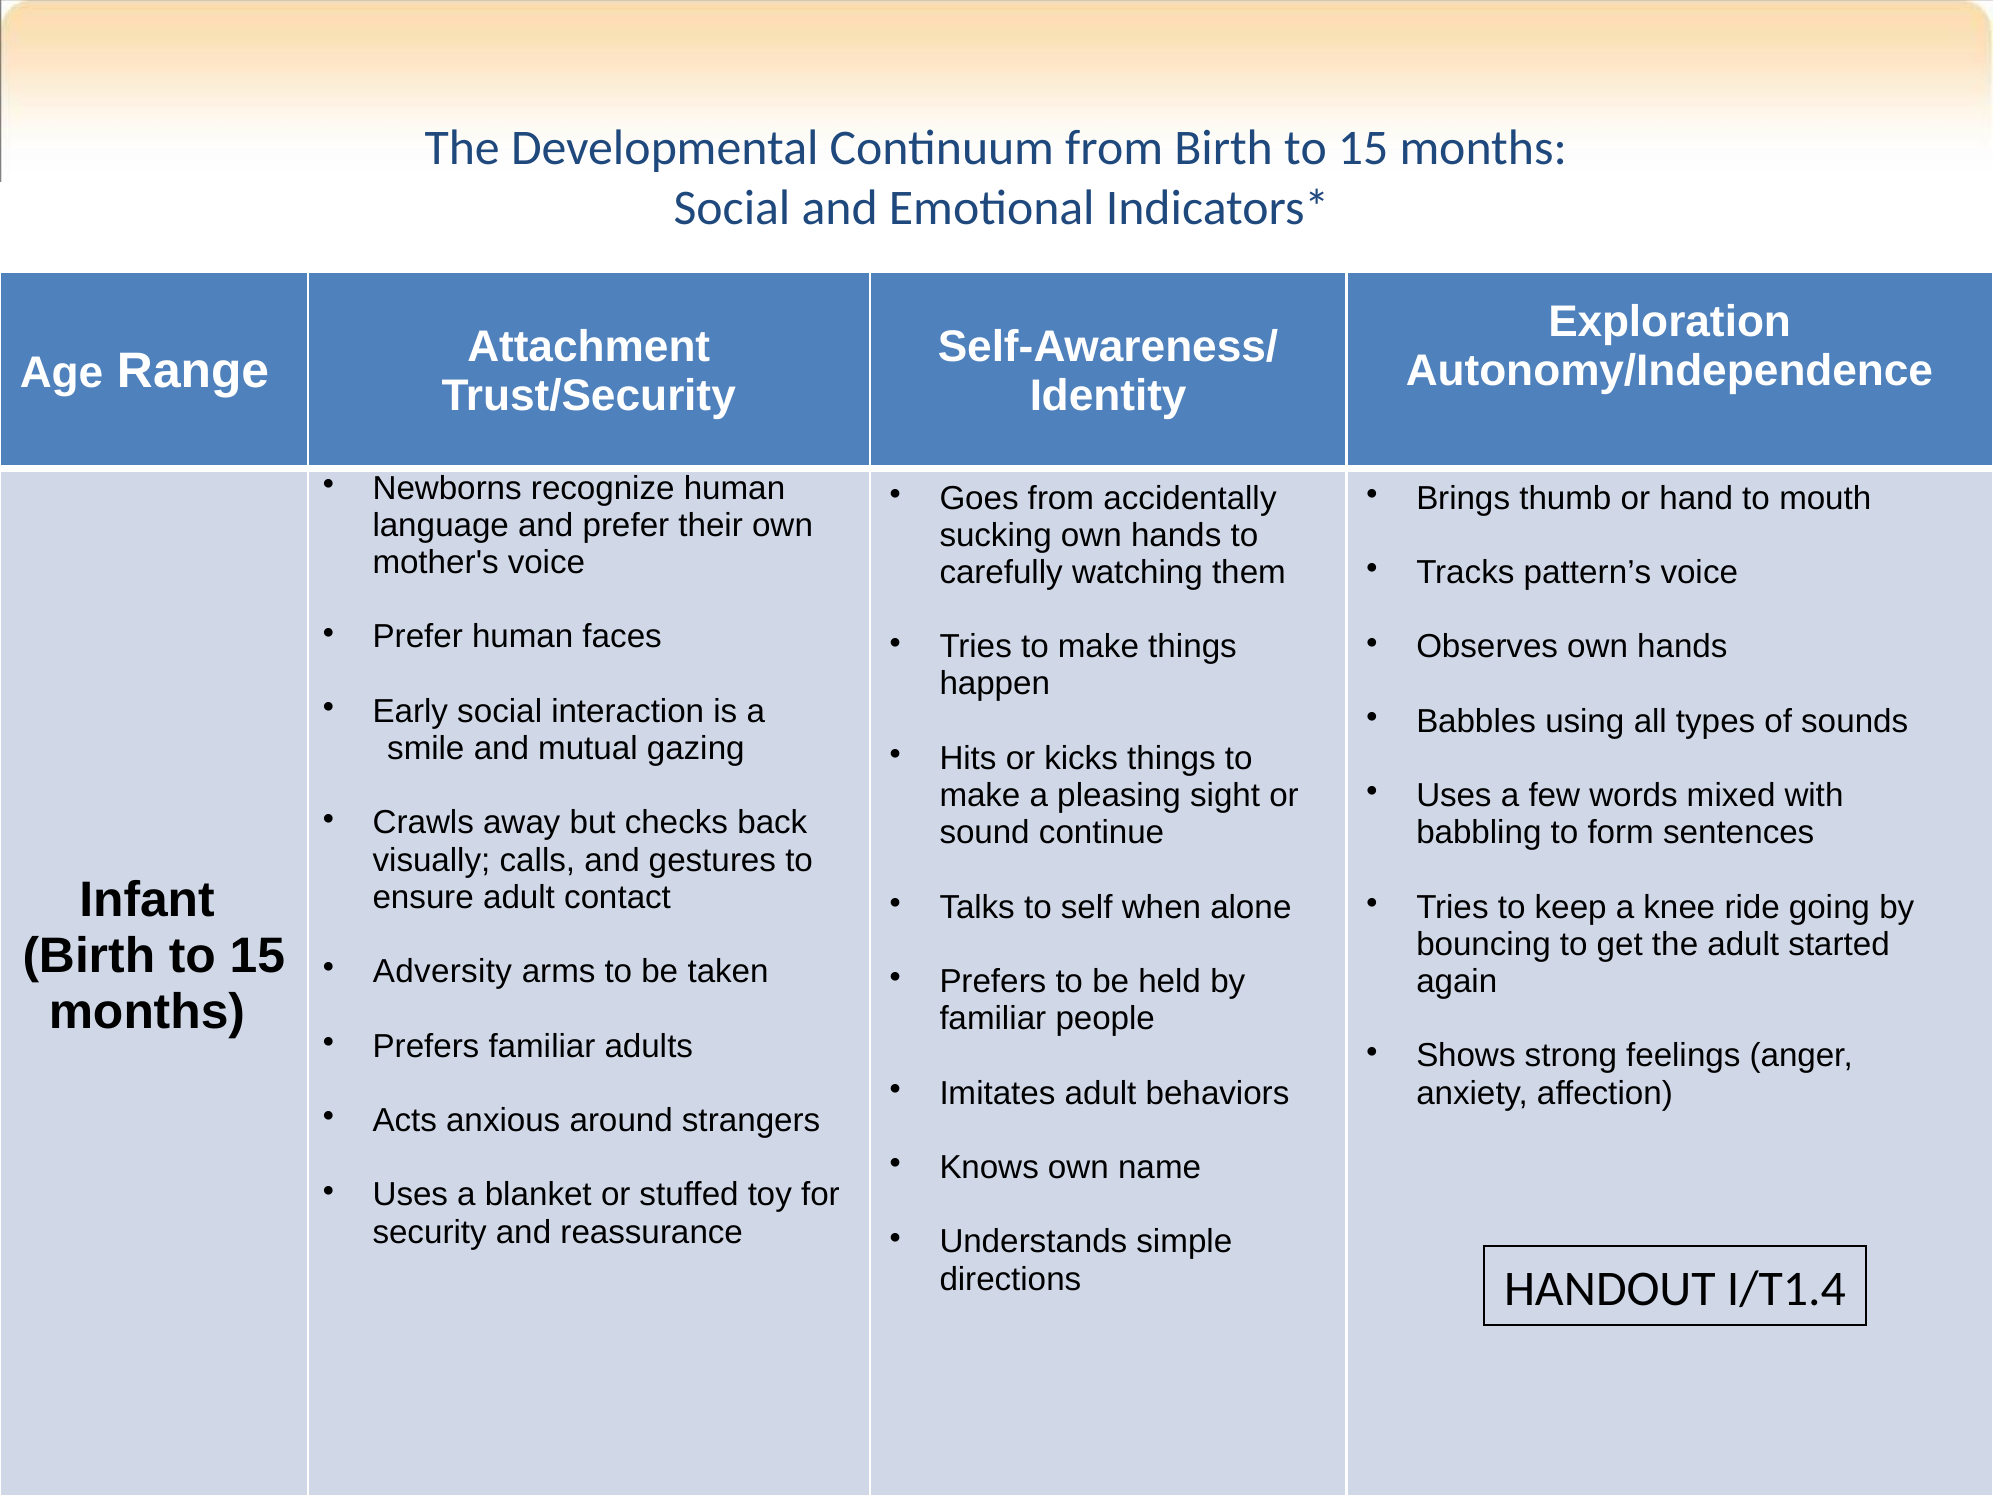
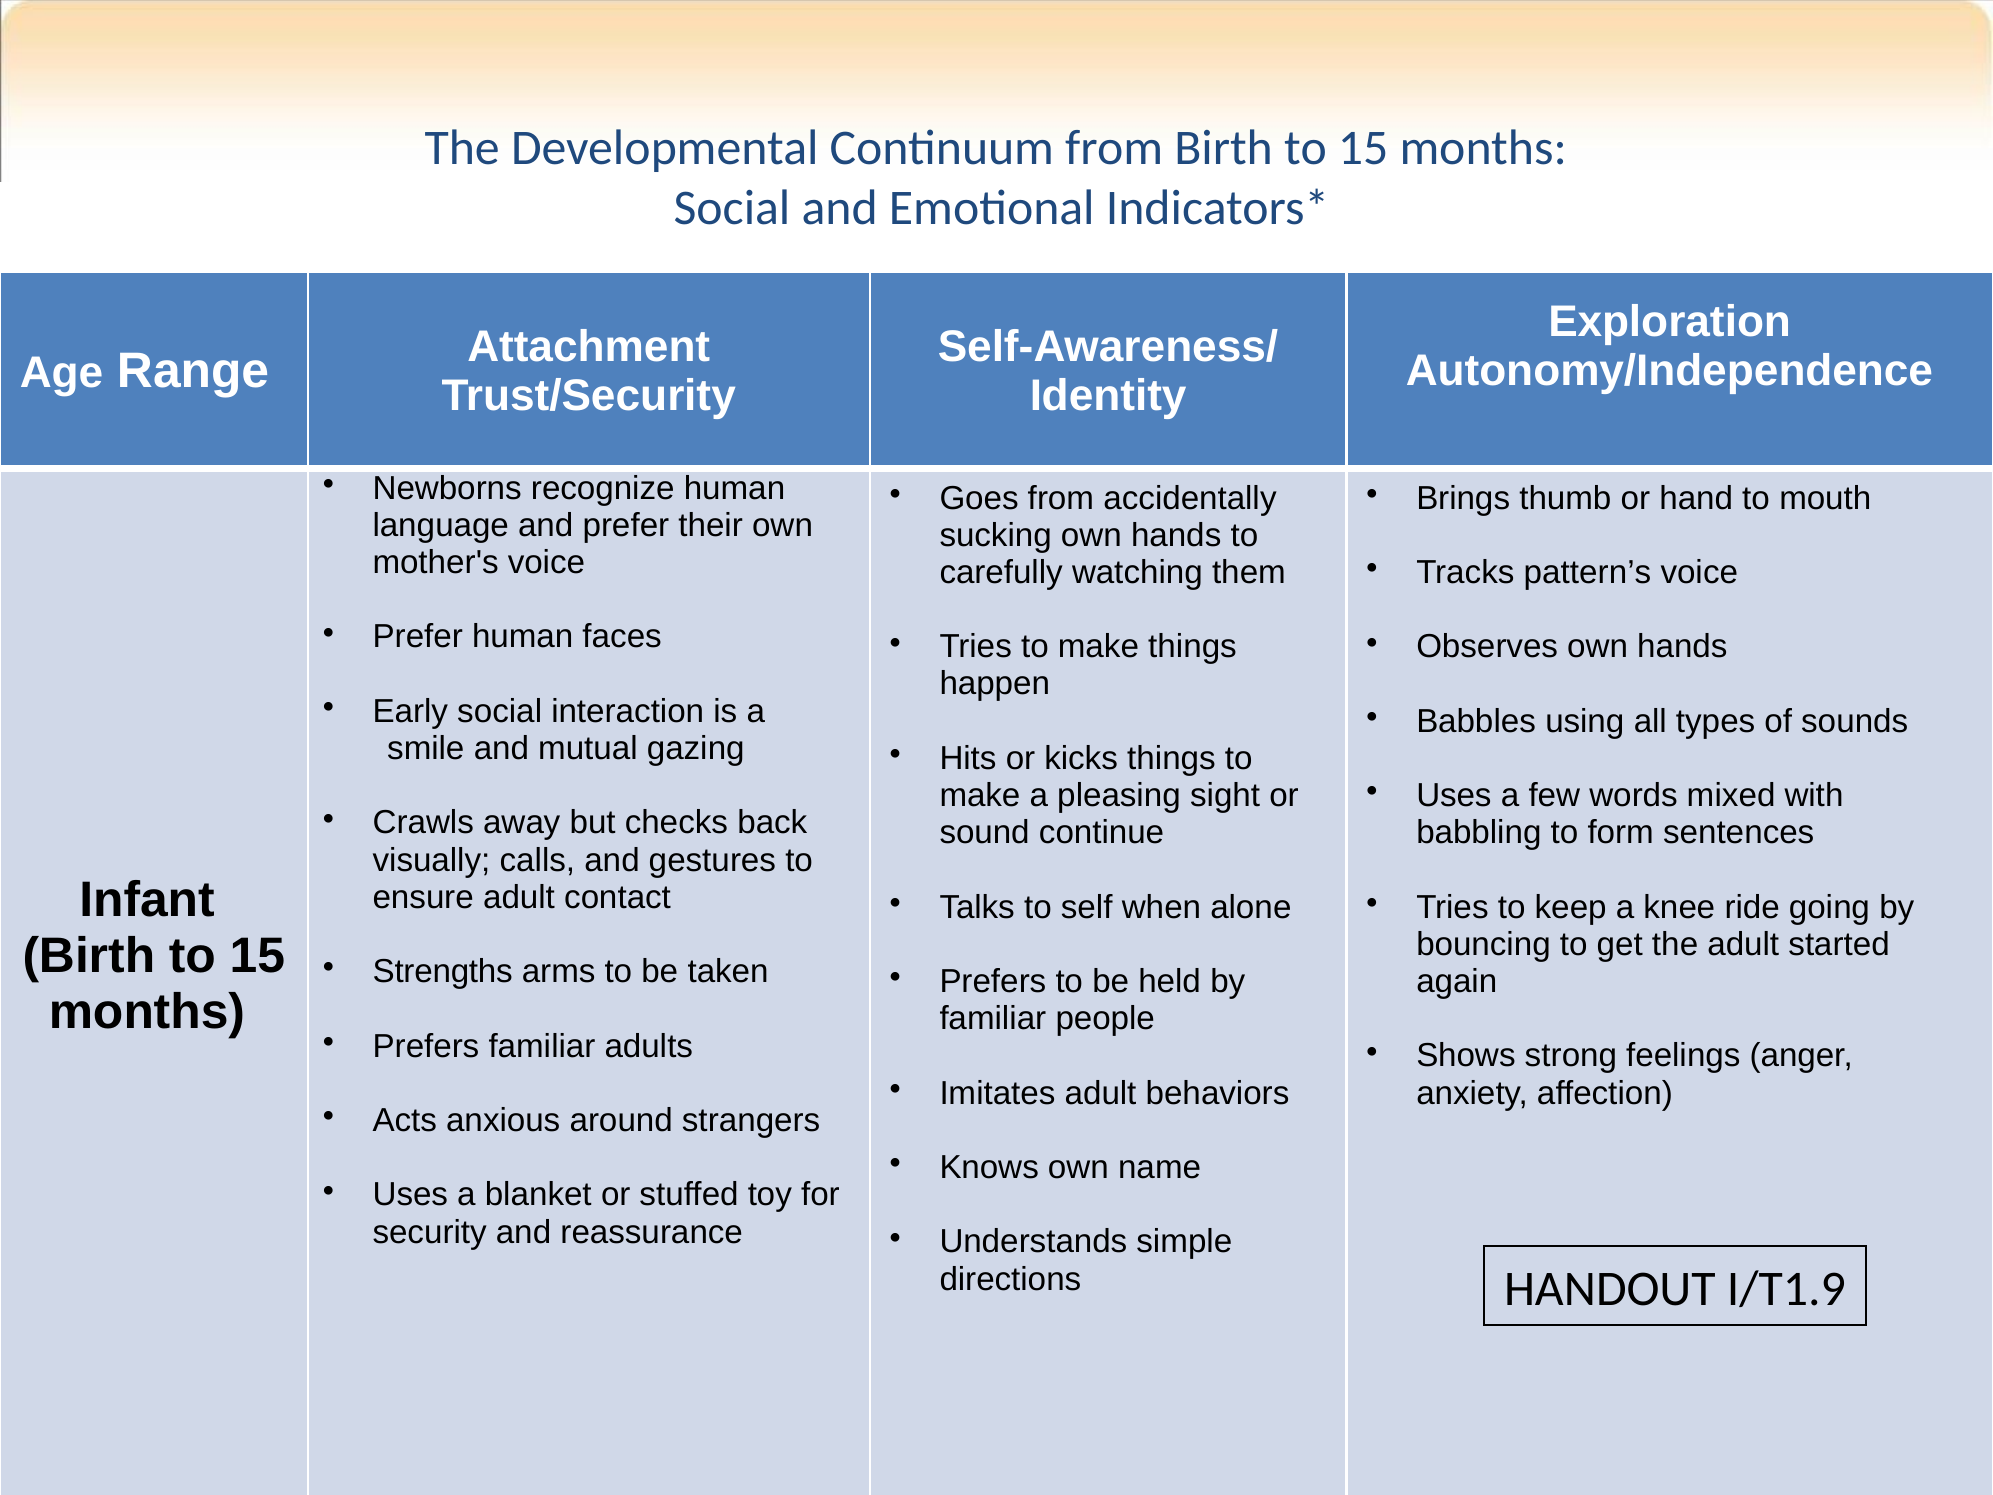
Adversity: Adversity -> Strengths
I/T1.4: I/T1.4 -> I/T1.9
